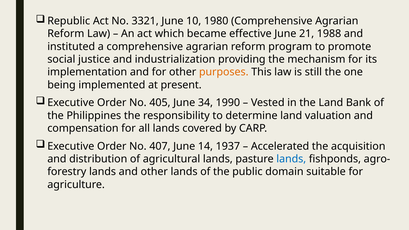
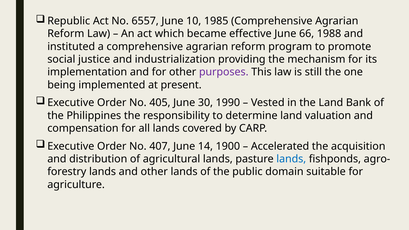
3321: 3321 -> 6557
1980: 1980 -> 1985
21: 21 -> 66
purposes colour: orange -> purple
34: 34 -> 30
1937: 1937 -> 1900
